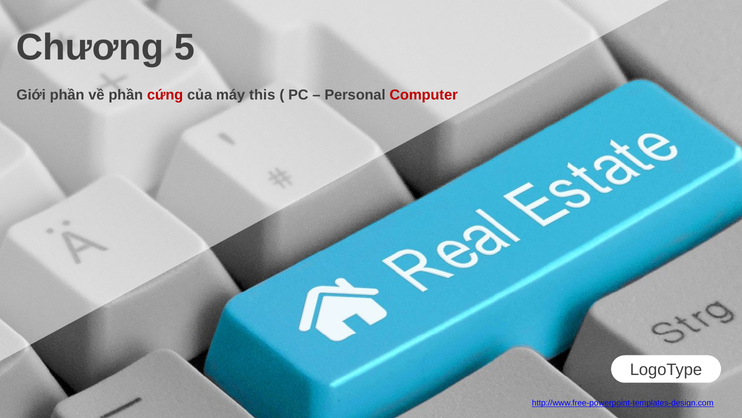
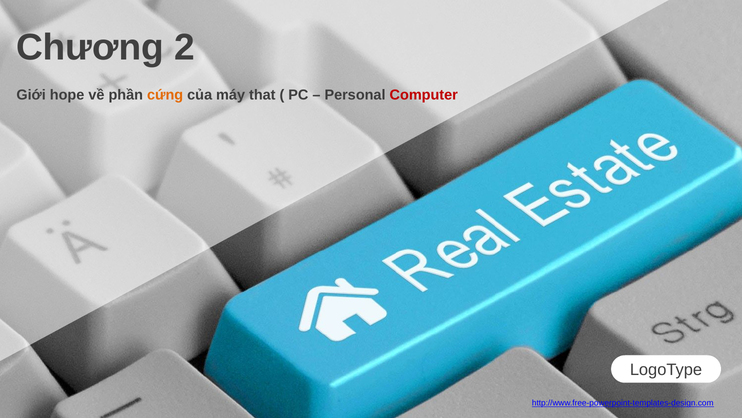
5: 5 -> 2
Giới phần: phần -> hope
cứng colour: red -> orange
this: this -> that
